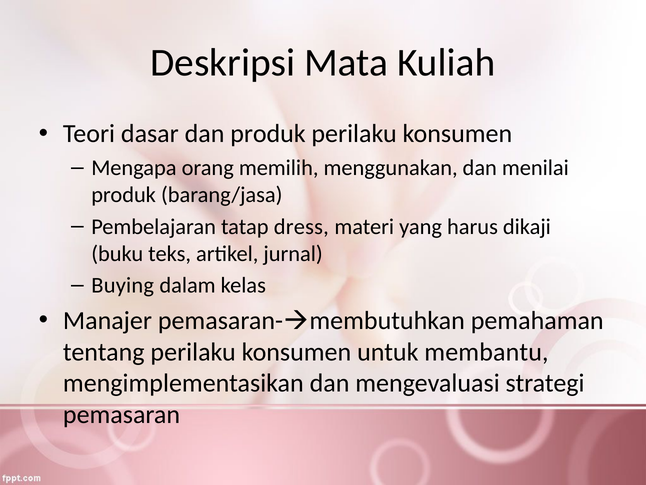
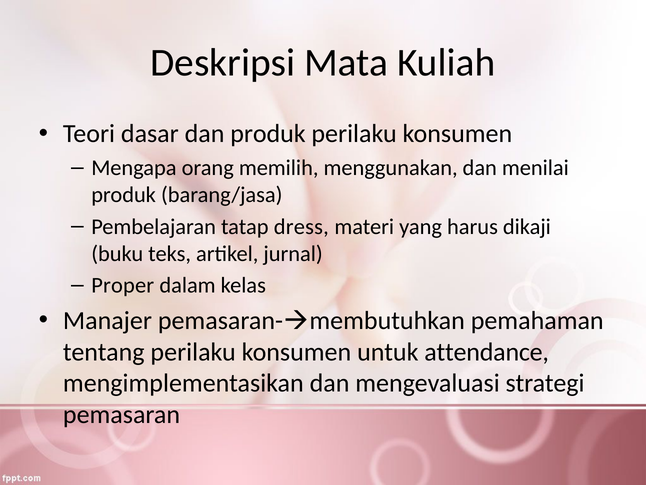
Buying: Buying -> Proper
membantu: membantu -> attendance
